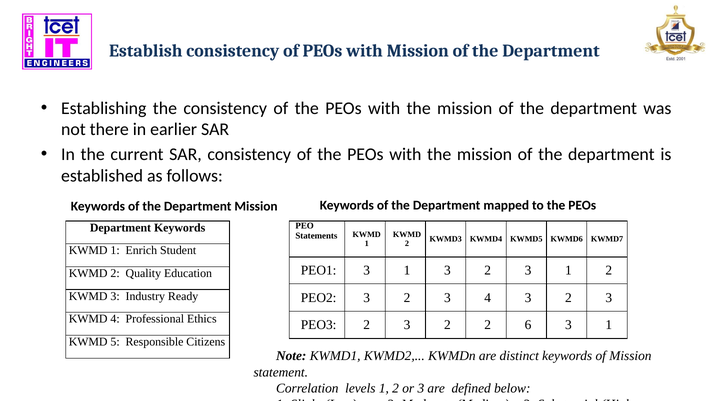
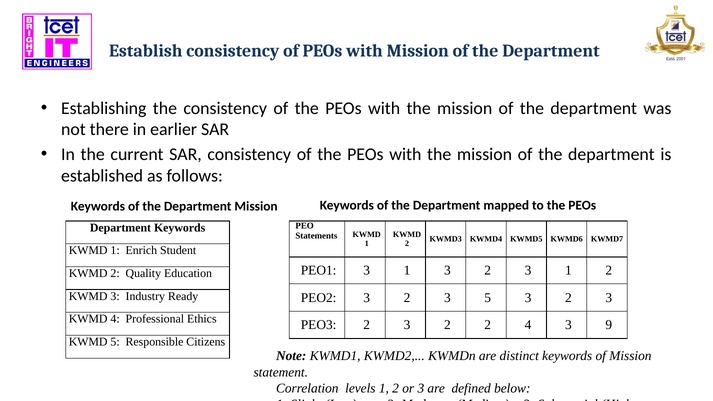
3 4: 4 -> 5
2 6: 6 -> 4
1 at (609, 325): 1 -> 9
